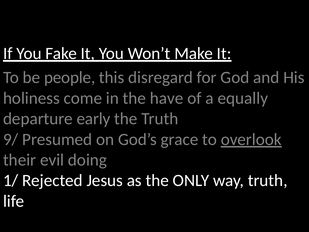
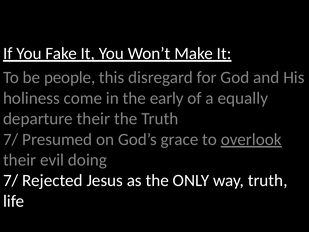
have: have -> early
departure early: early -> their
9/ at (11, 139): 9/ -> 7/
1/ at (11, 180): 1/ -> 7/
